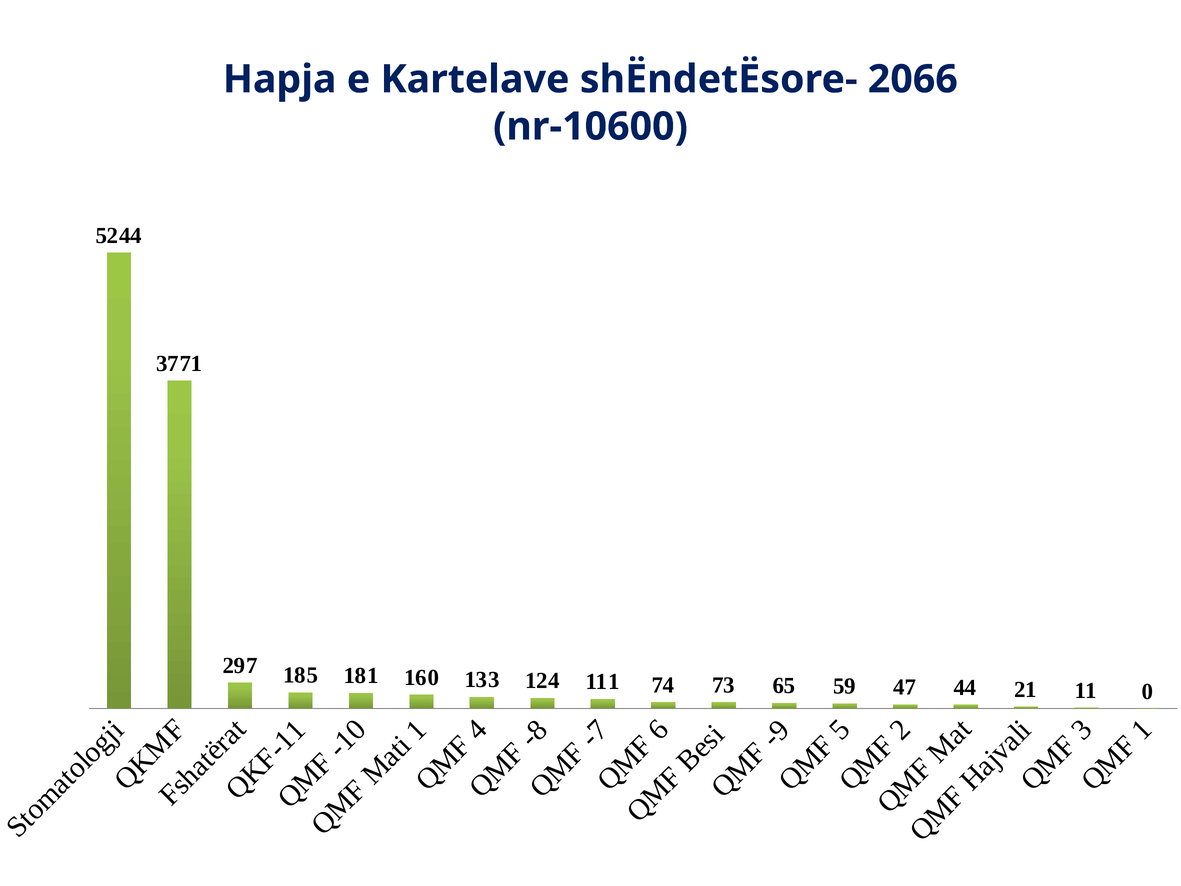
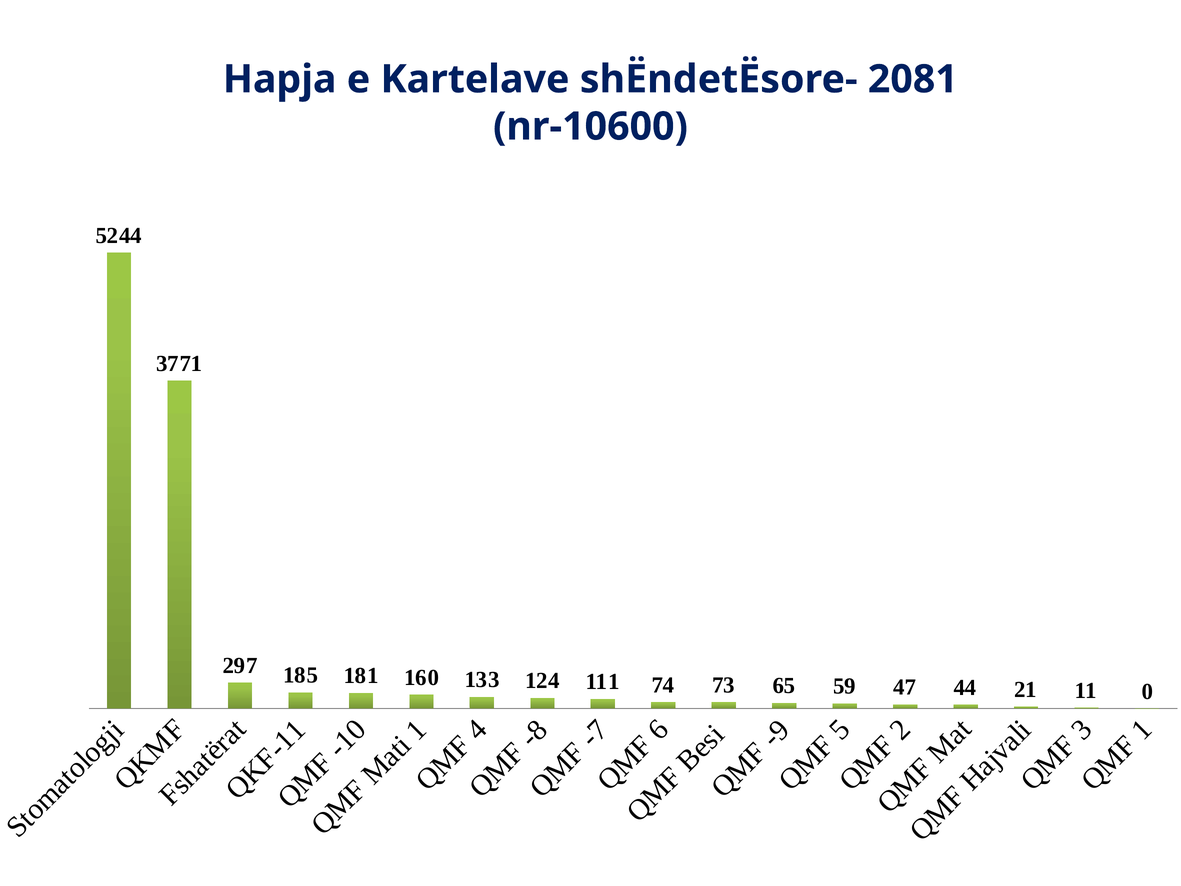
2066: 2066 -> 2081
